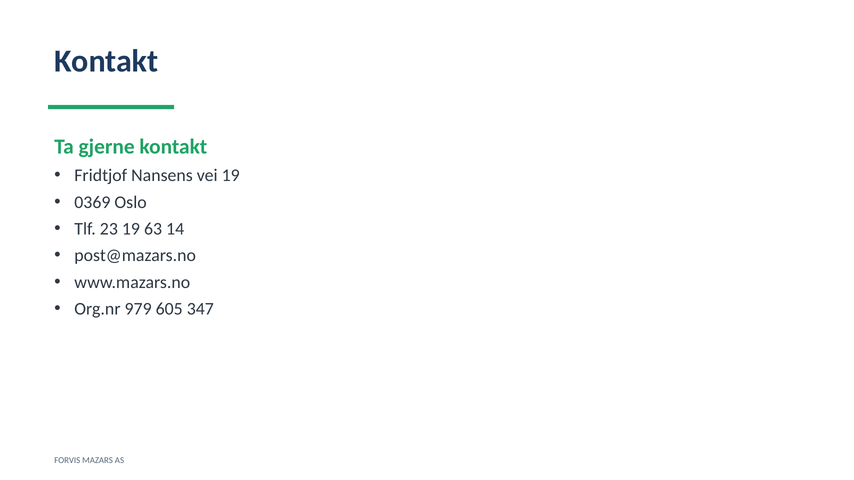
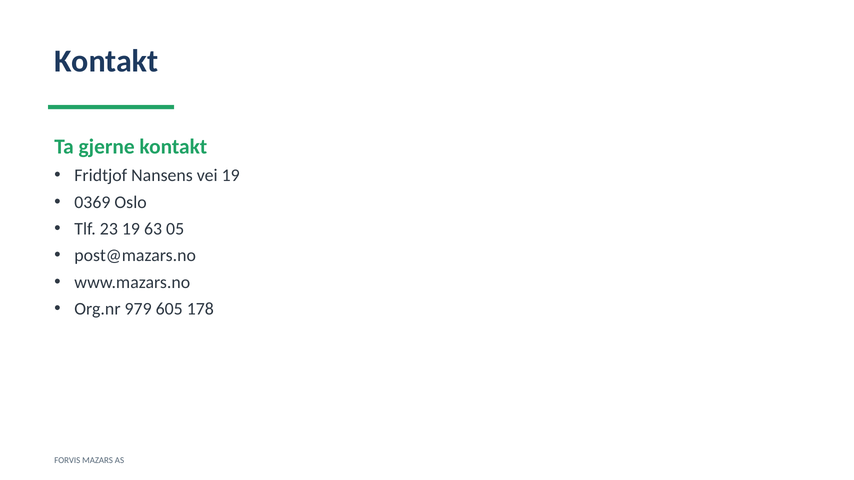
14: 14 -> 05
347: 347 -> 178
